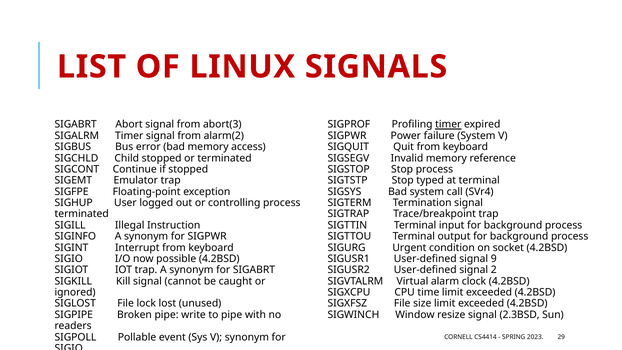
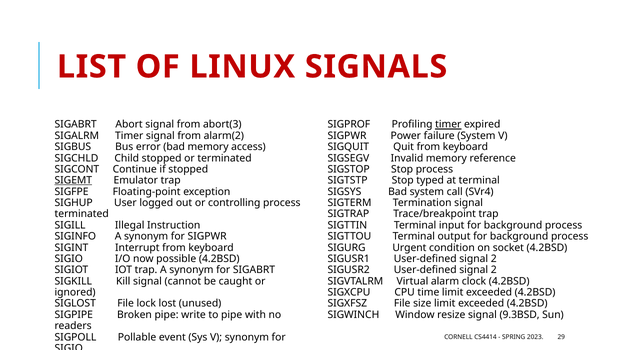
SIGEMT underline: none -> present
SIGUSR1 User-defined signal 9: 9 -> 2
2.3BSD: 2.3BSD -> 9.3BSD
